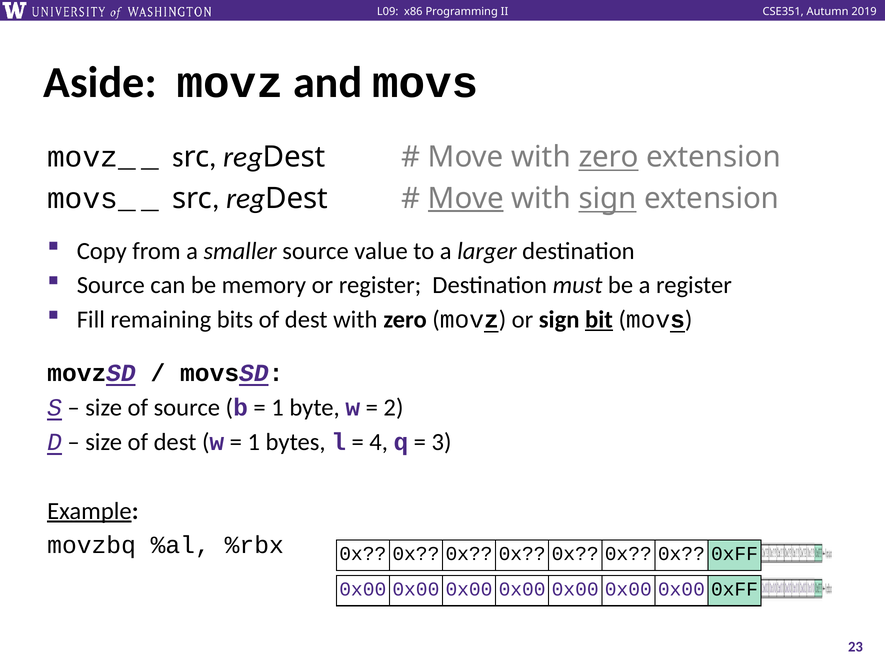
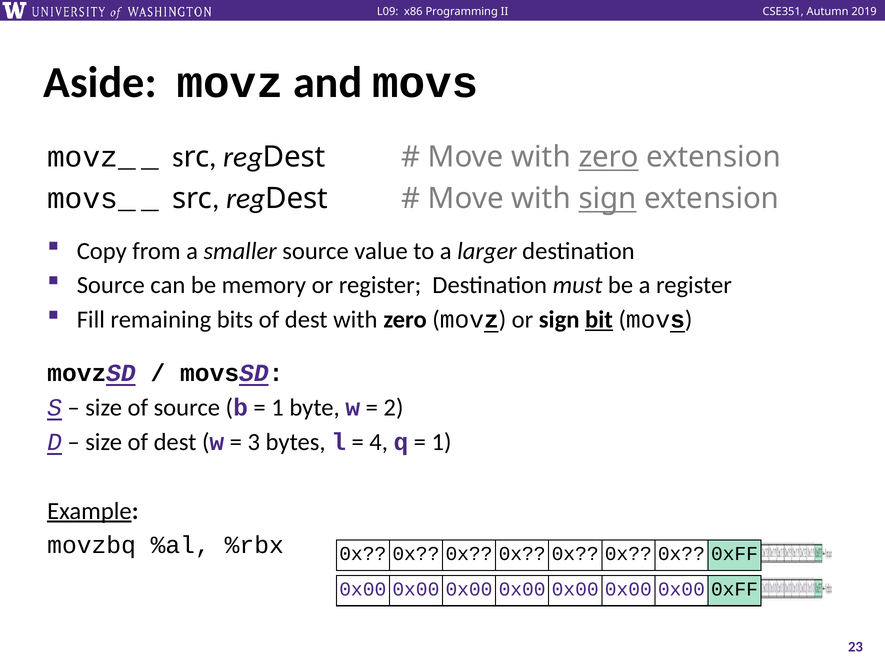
Move at (466, 198) underline: present -> none
1 at (254, 442): 1 -> 3
3 at (442, 442): 3 -> 1
